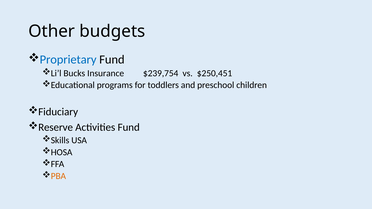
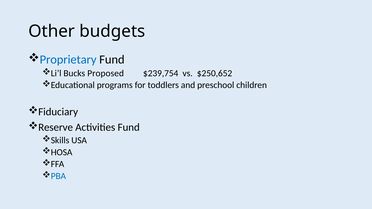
Insurance: Insurance -> Proposed
$250,451: $250,451 -> $250,652
PBA colour: orange -> blue
